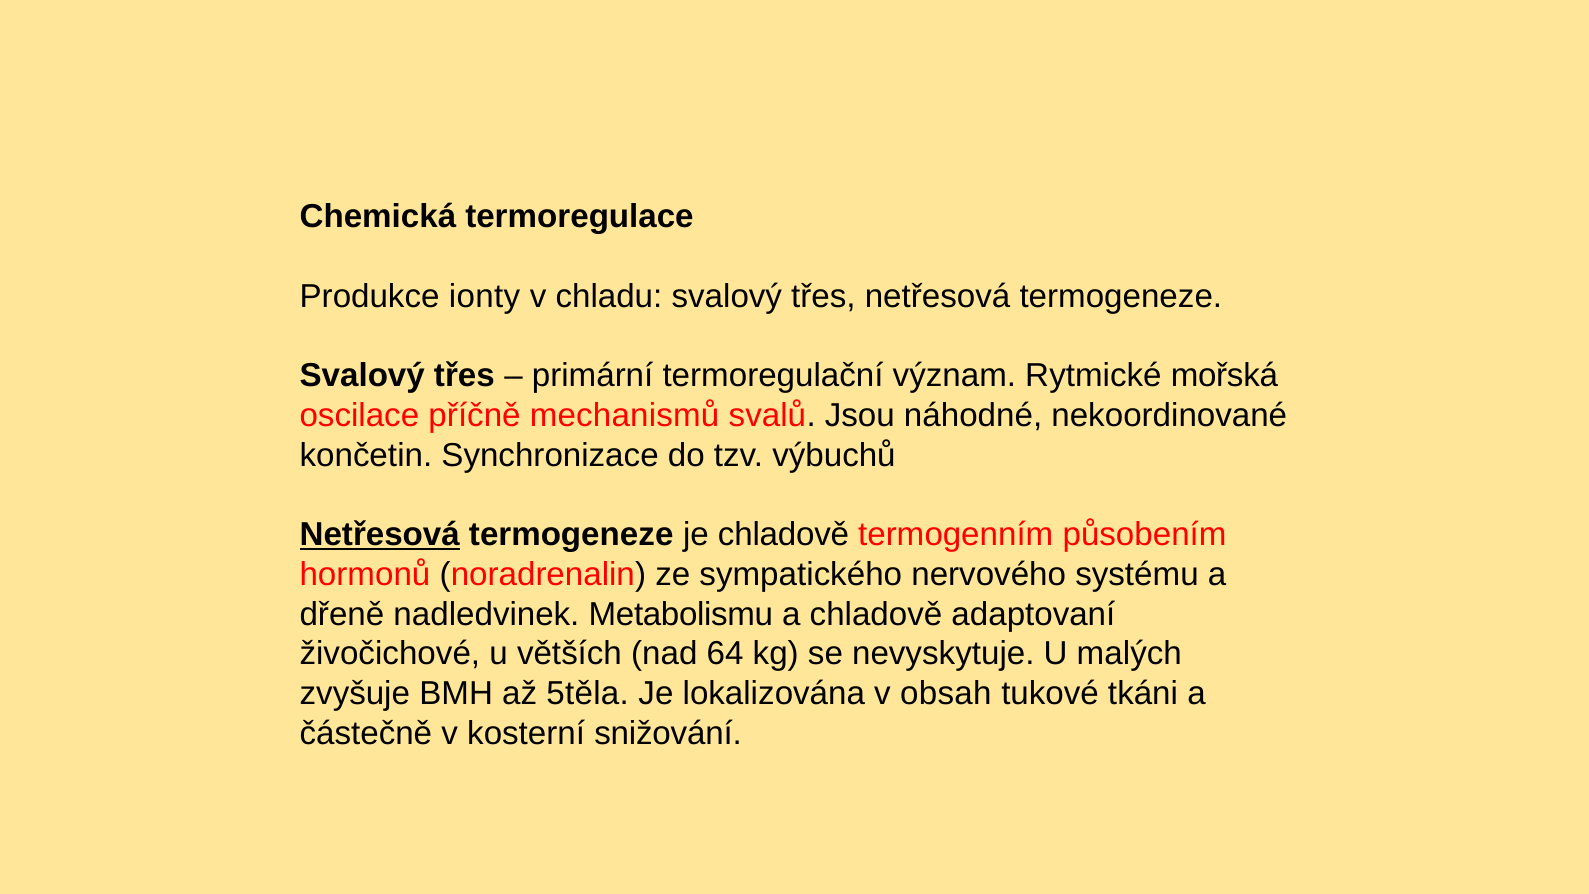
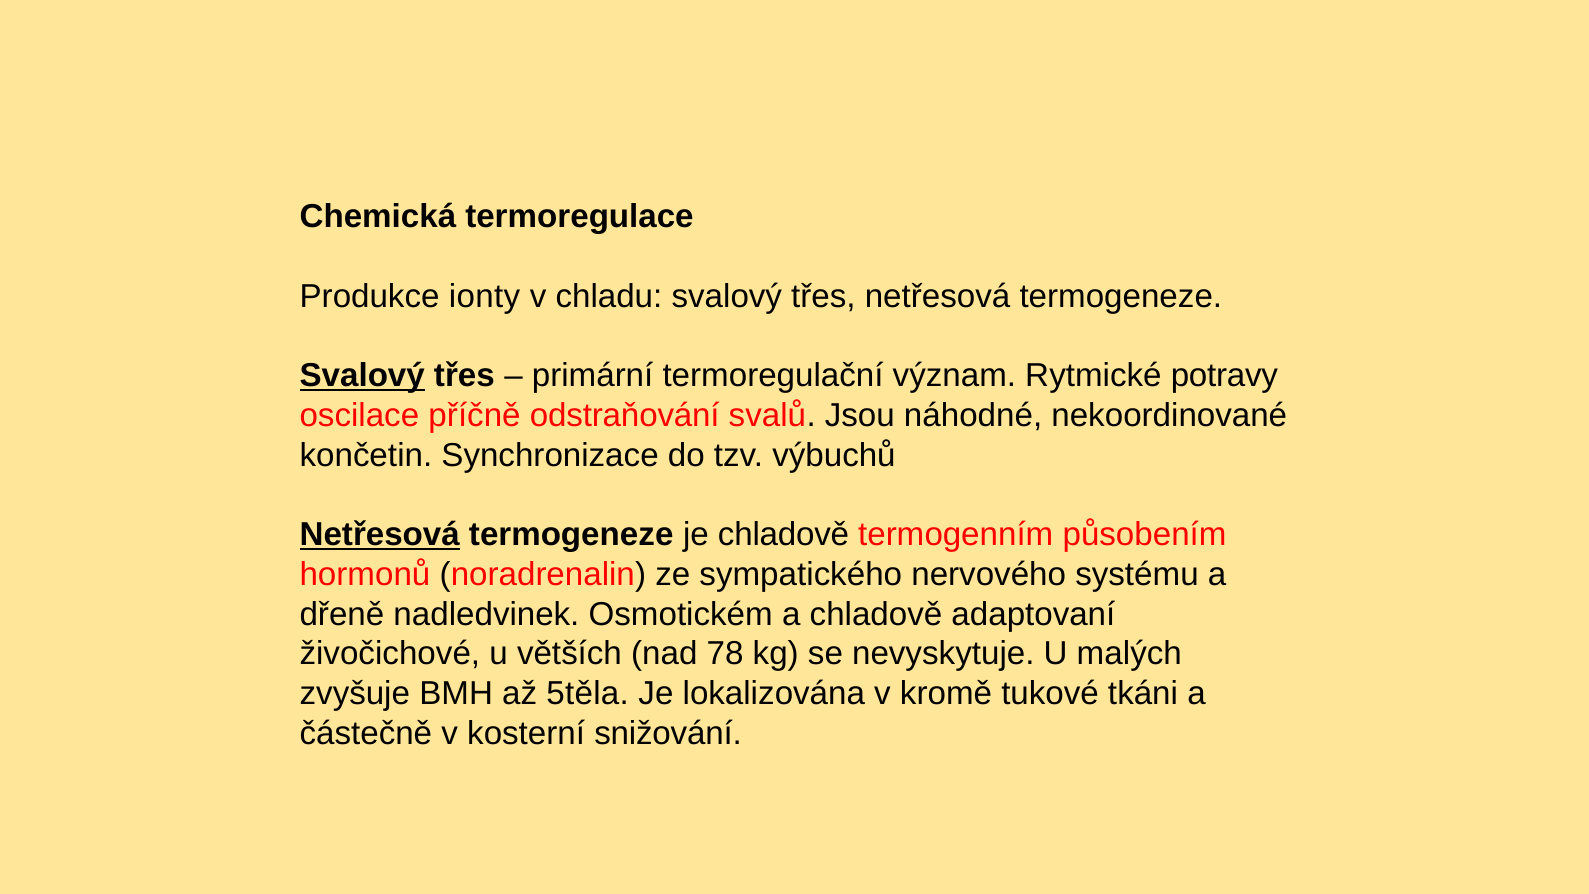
Svalový at (362, 376) underline: none -> present
mořská: mořská -> potravy
mechanismů: mechanismů -> odstraňování
Metabolismu: Metabolismu -> Osmotickém
64: 64 -> 78
obsah: obsah -> kromě
